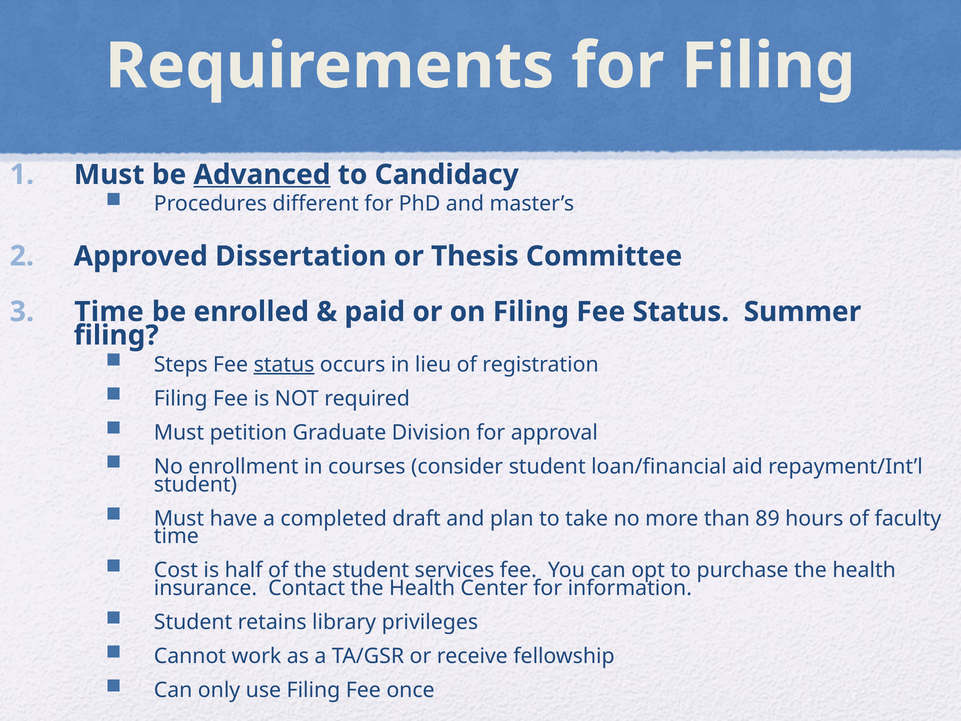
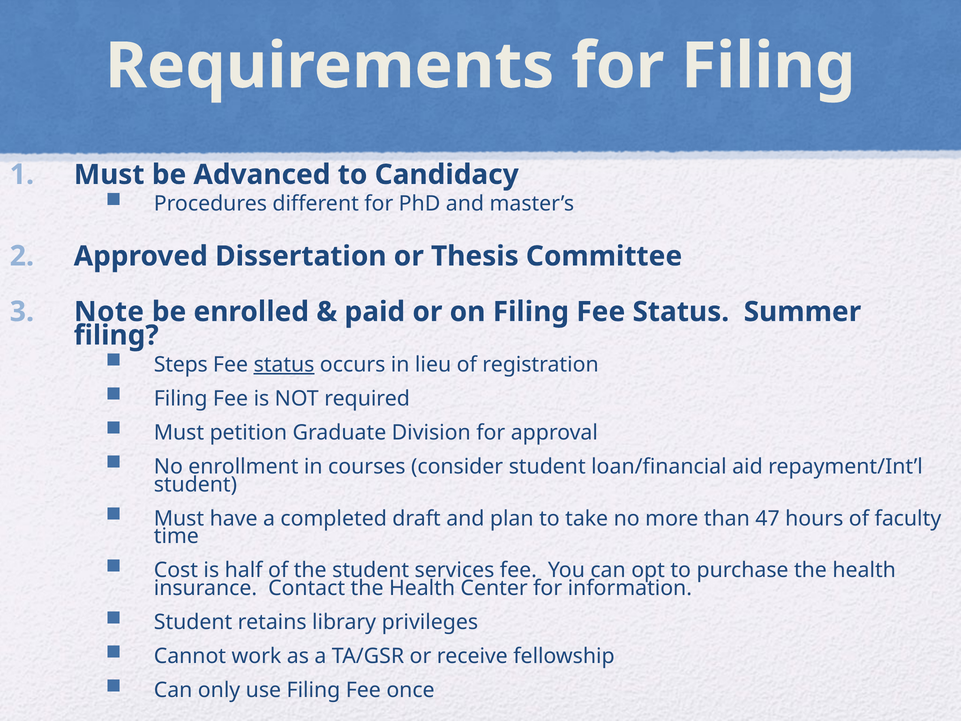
Advanced underline: present -> none
Time at (109, 312): Time -> Note
89: 89 -> 47
